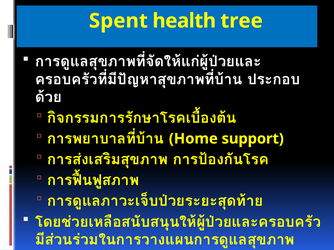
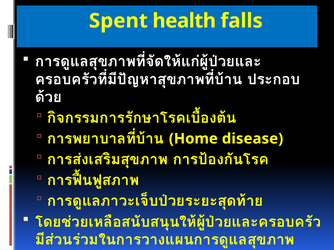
tree: tree -> falls
support: support -> disease
